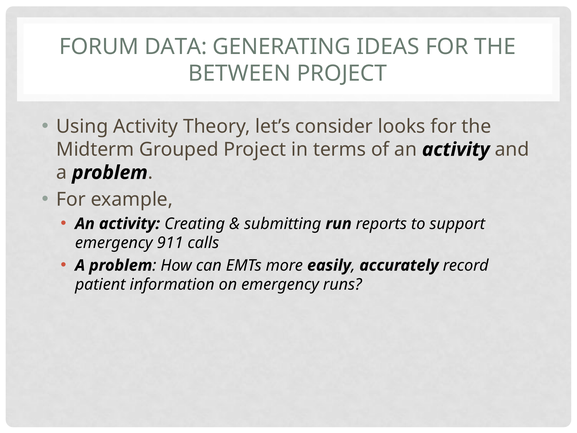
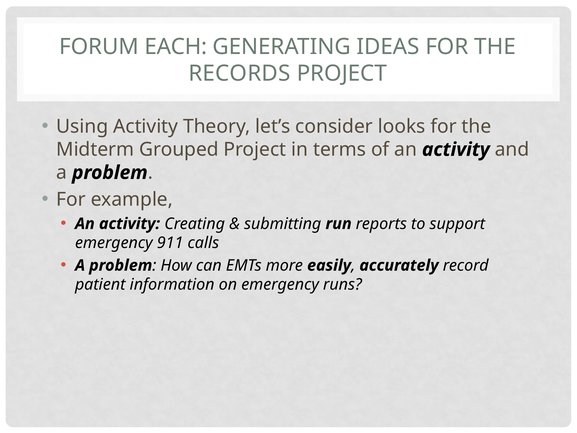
DATA: DATA -> EACH
BETWEEN: BETWEEN -> RECORDS
